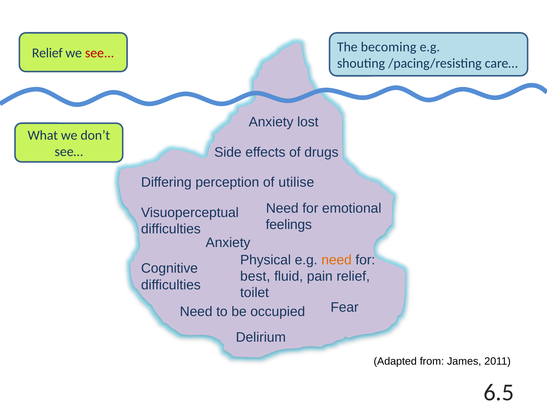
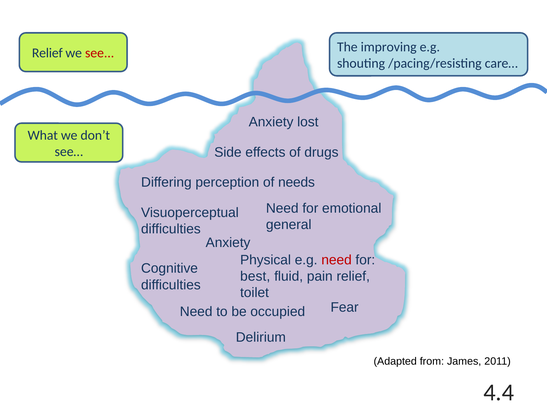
becoming: becoming -> improving
utilise: utilise -> needs
feelings: feelings -> general
need at (337, 260) colour: orange -> red
6.5: 6.5 -> 4.4
